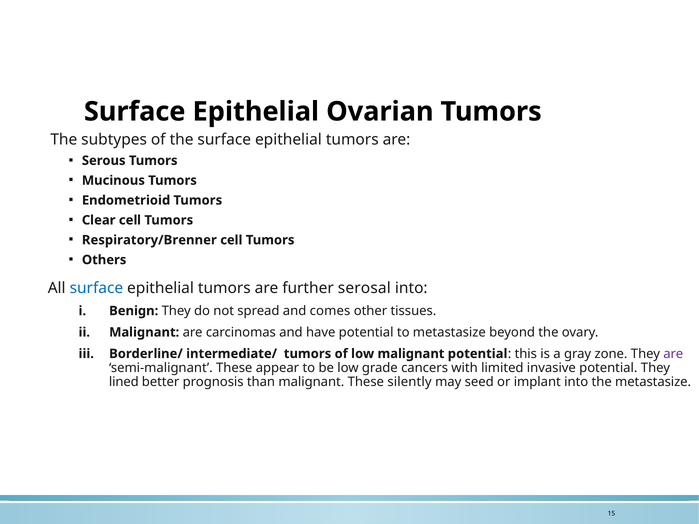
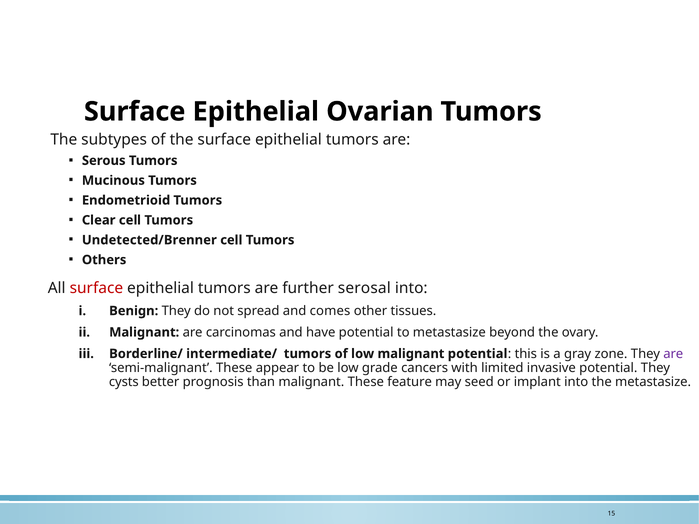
Respiratory/Brenner: Respiratory/Brenner -> Undetected/Brenner
surface at (96, 288) colour: blue -> red
lined: lined -> cysts
silently: silently -> feature
